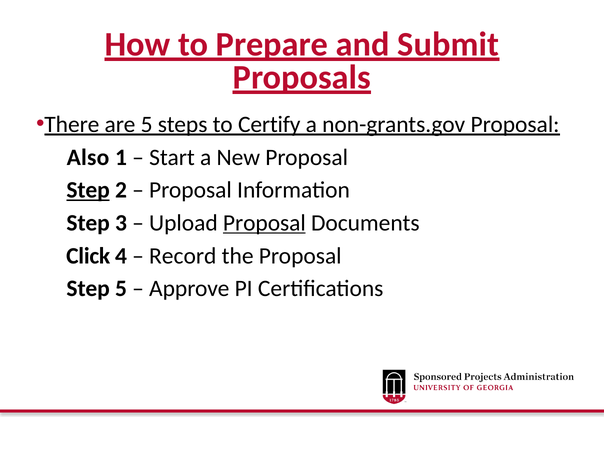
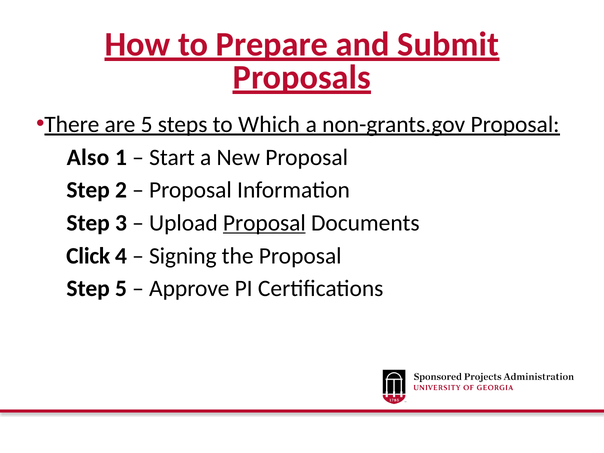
Certify: Certify -> Which
Step at (88, 190) underline: present -> none
Record: Record -> Signing
